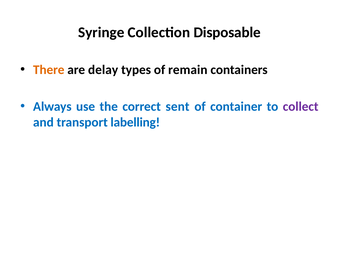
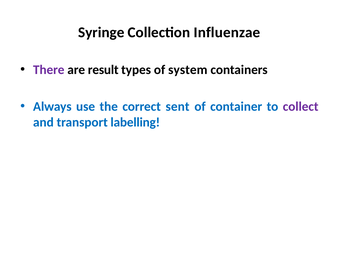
Disposable: Disposable -> Influenzae
There colour: orange -> purple
delay: delay -> result
remain: remain -> system
